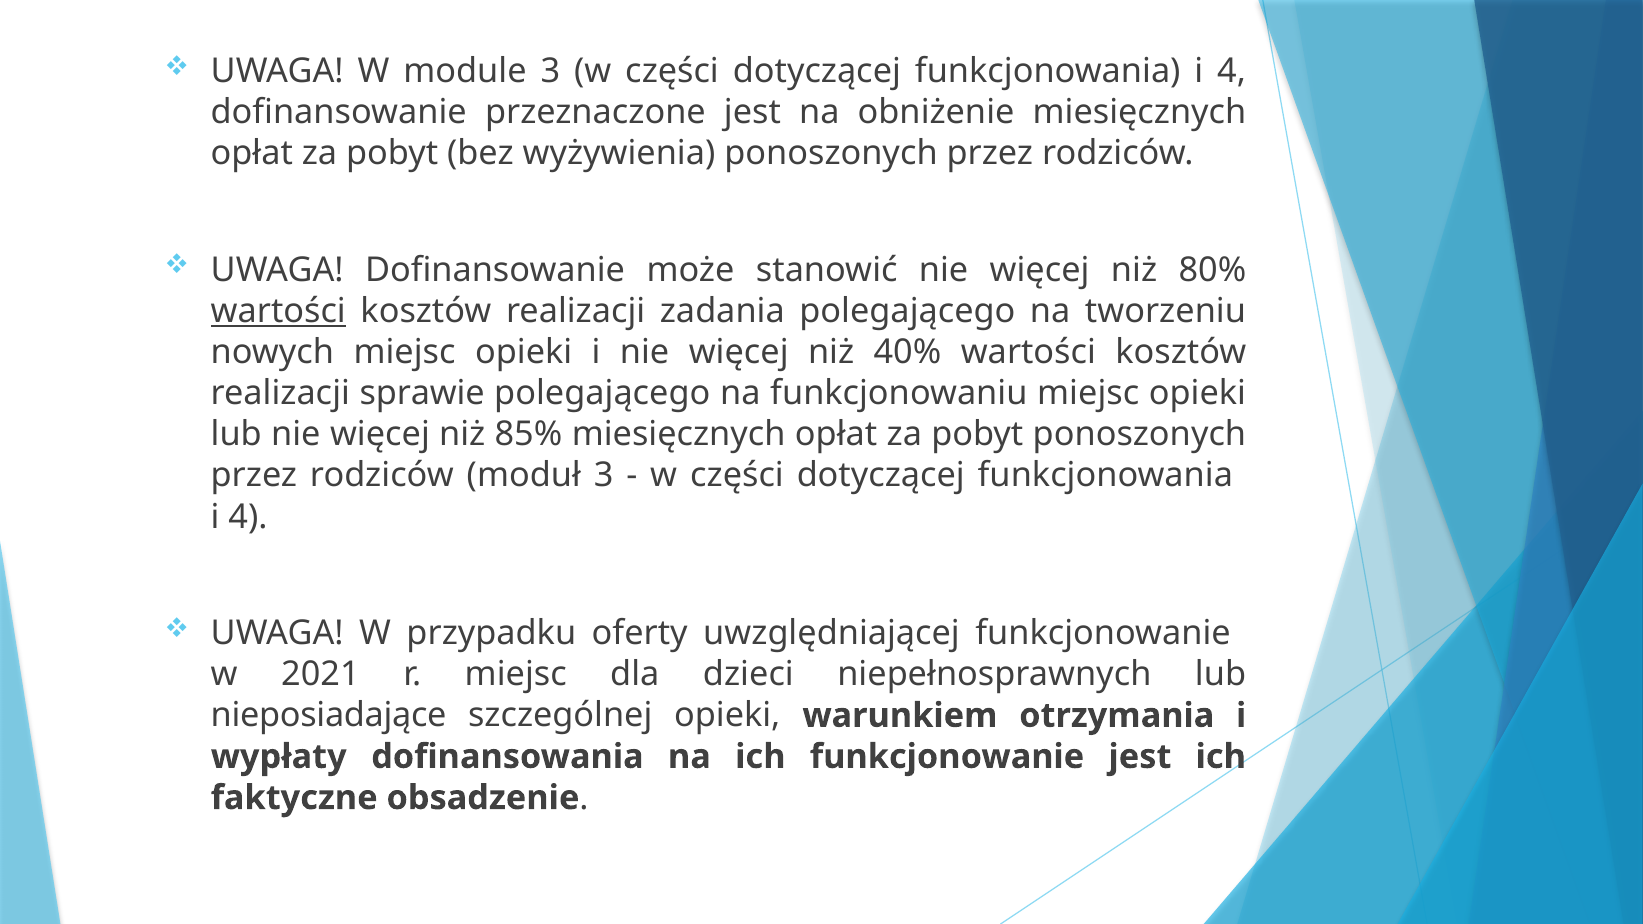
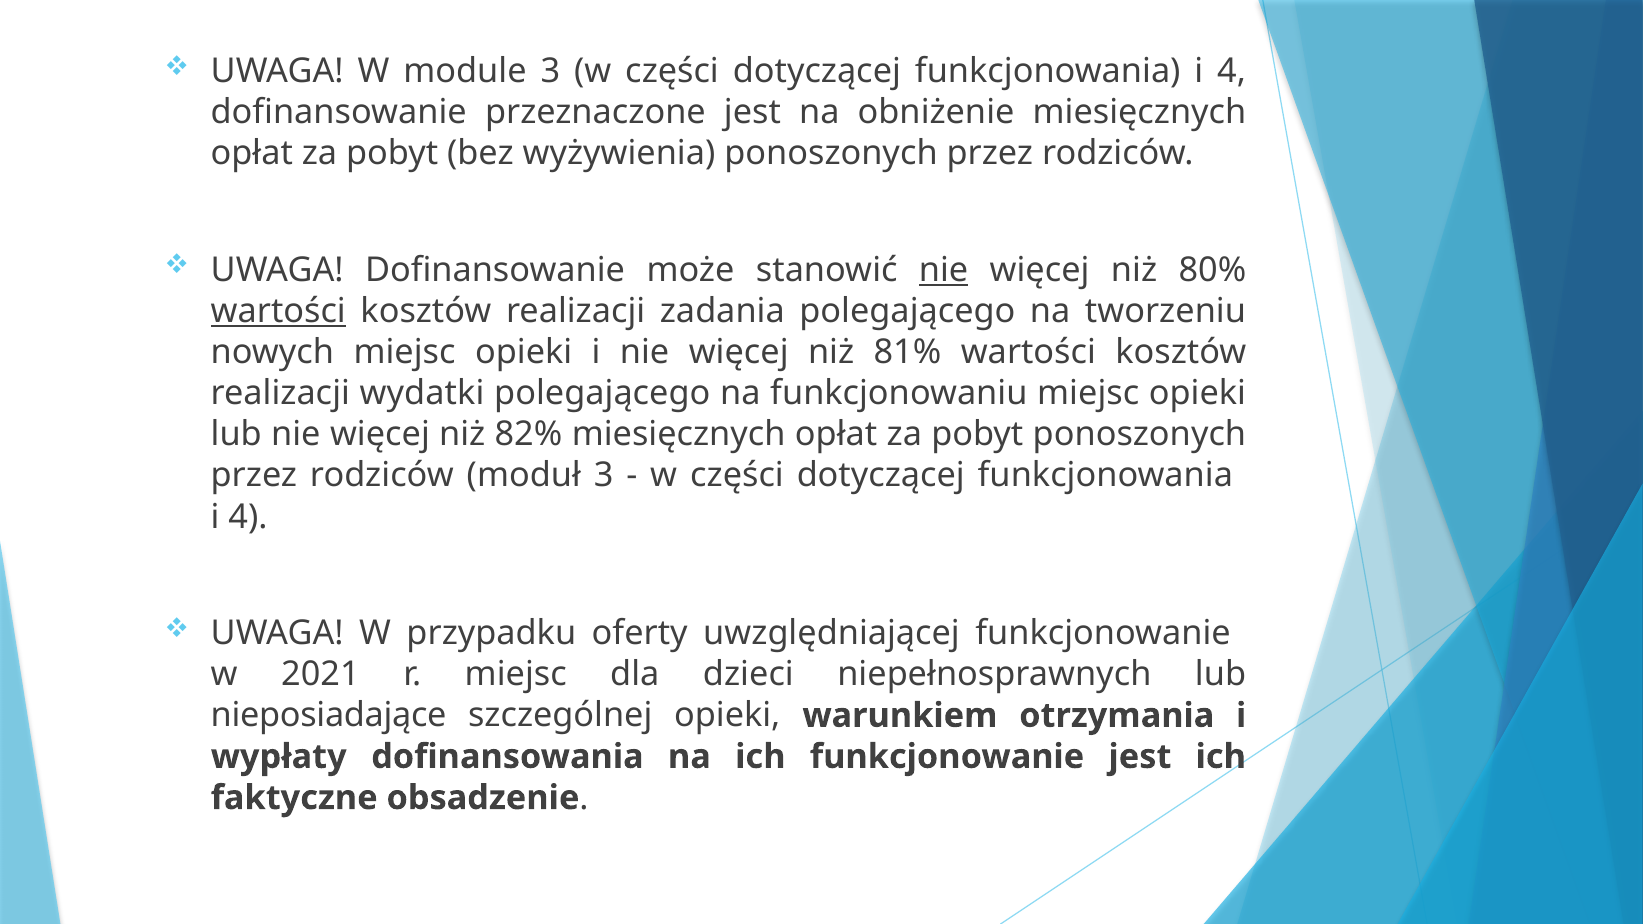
nie at (944, 270) underline: none -> present
40%: 40% -> 81%
sprawie: sprawie -> wydatki
85%: 85% -> 82%
